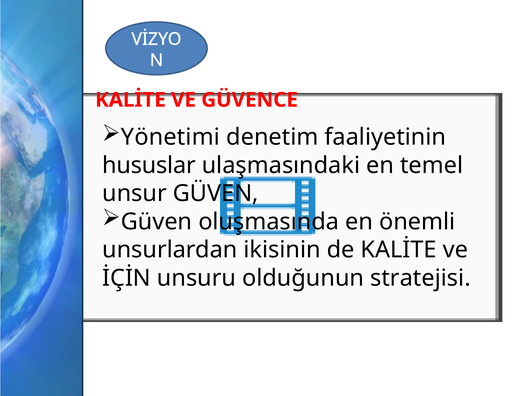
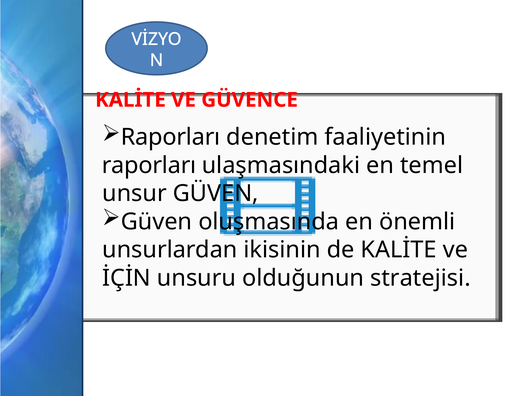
Yönetimi at (170, 137): Yönetimi -> Raporları
hususlar at (149, 166): hususlar -> raporları
